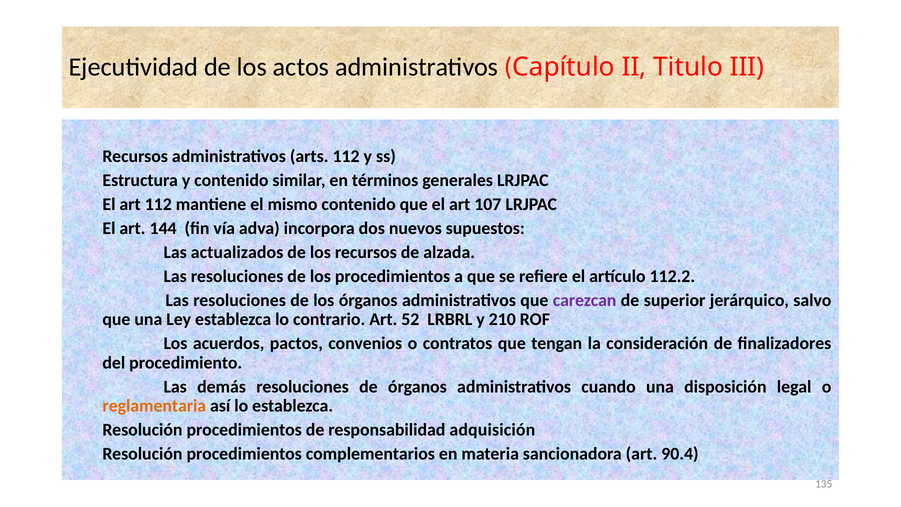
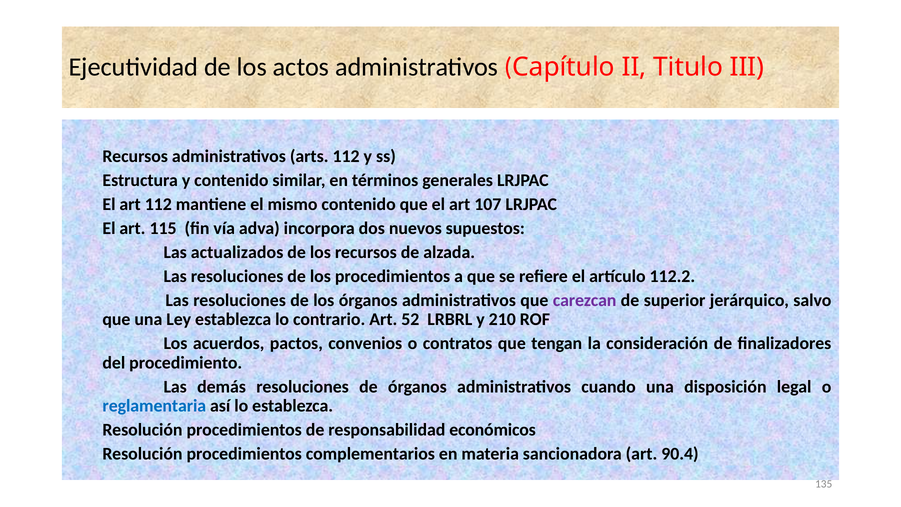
144: 144 -> 115
reglamentaria colour: orange -> blue
adquisición: adquisición -> económicos
